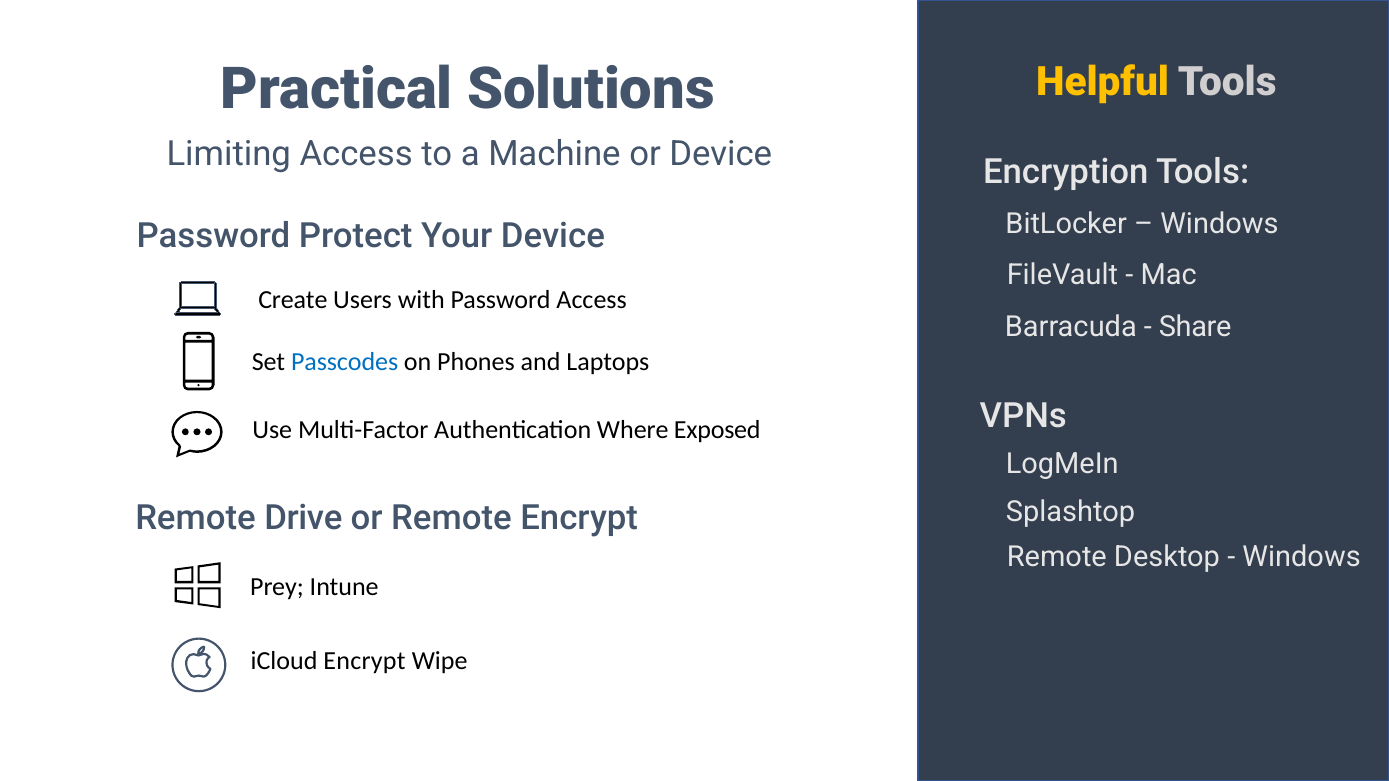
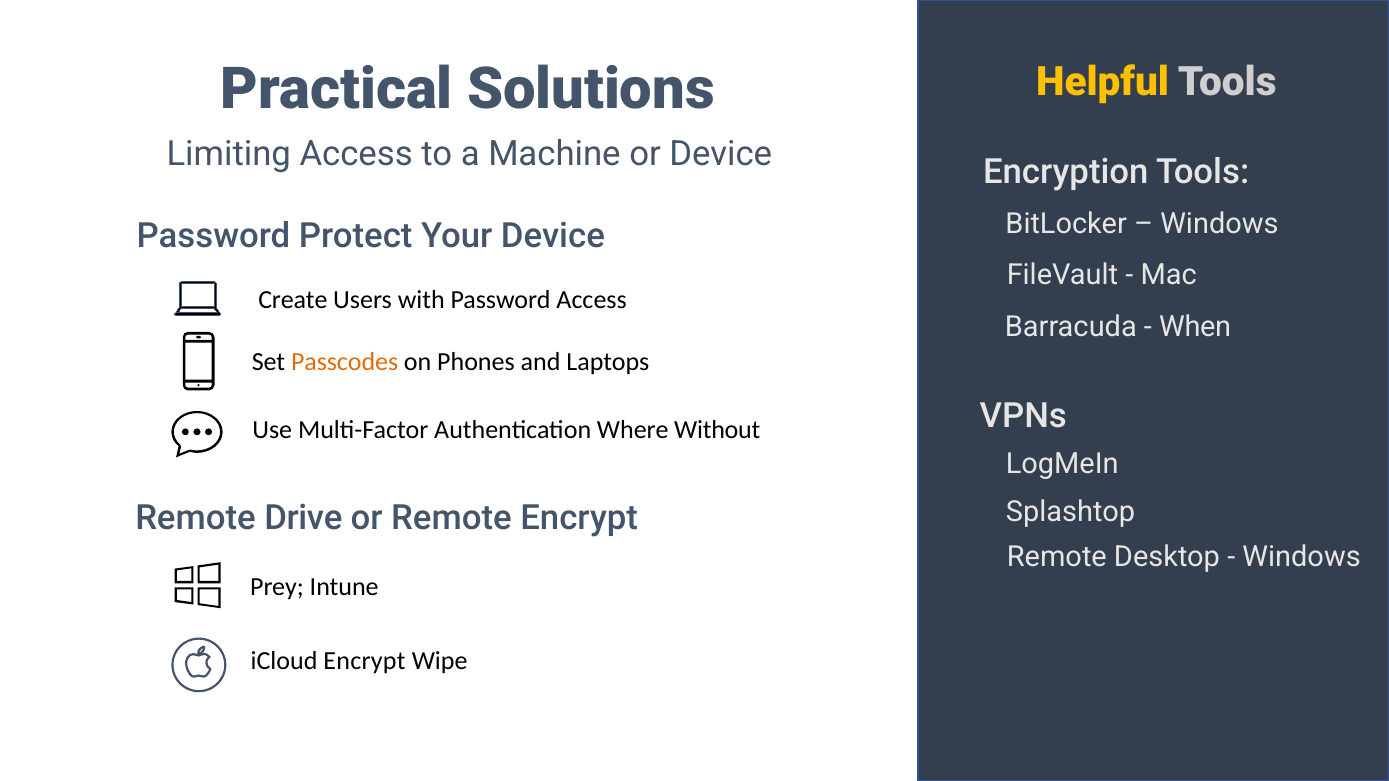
Share: Share -> When
Passcodes colour: blue -> orange
Exposed: Exposed -> Without
